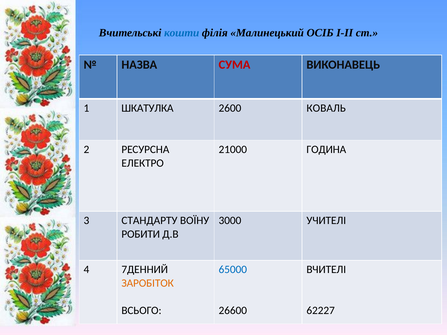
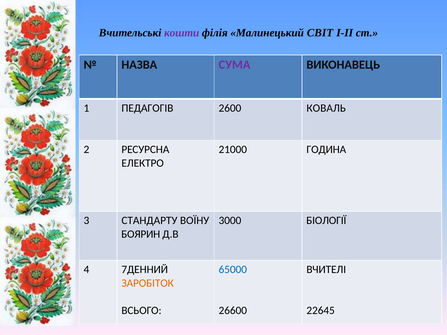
кошти colour: blue -> purple
ОСІБ: ОСІБ -> СВІТ
СУМА colour: red -> purple
ШКАТУЛКА: ШКАТУЛКА -> ПЕДАГОГІВ
УЧИТЕЛІ: УЧИТЕЛІ -> БІОЛОГІЇ
РОБИТИ: РОБИТИ -> БОЯРИН
62227: 62227 -> 22645
